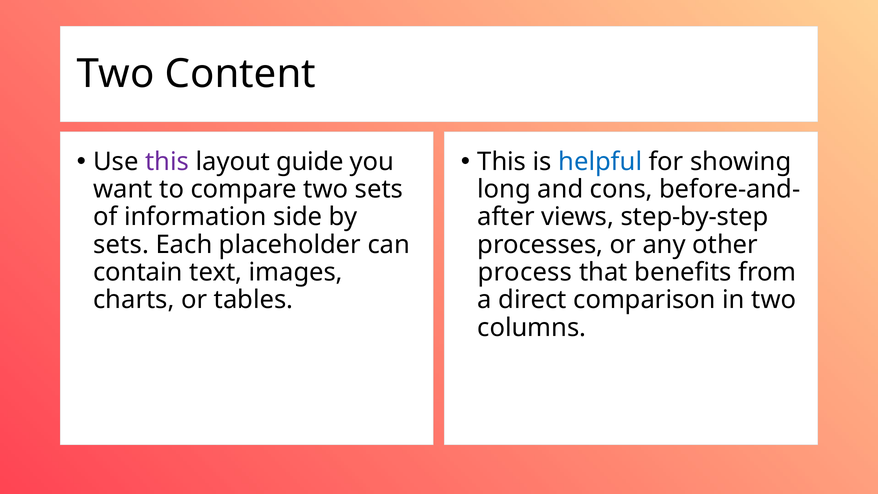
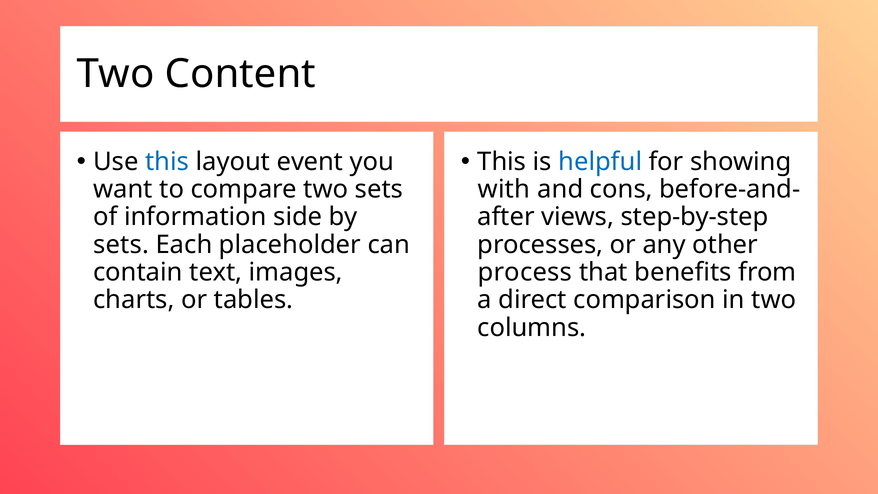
this at (167, 162) colour: purple -> blue
guide: guide -> event
long: long -> with
